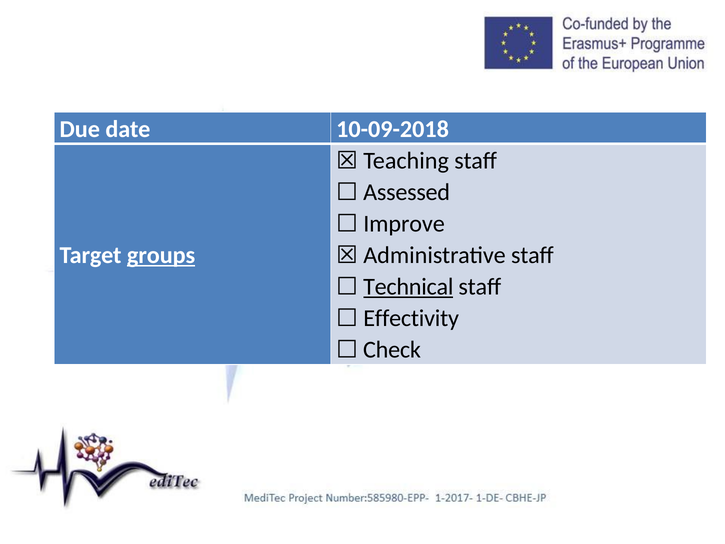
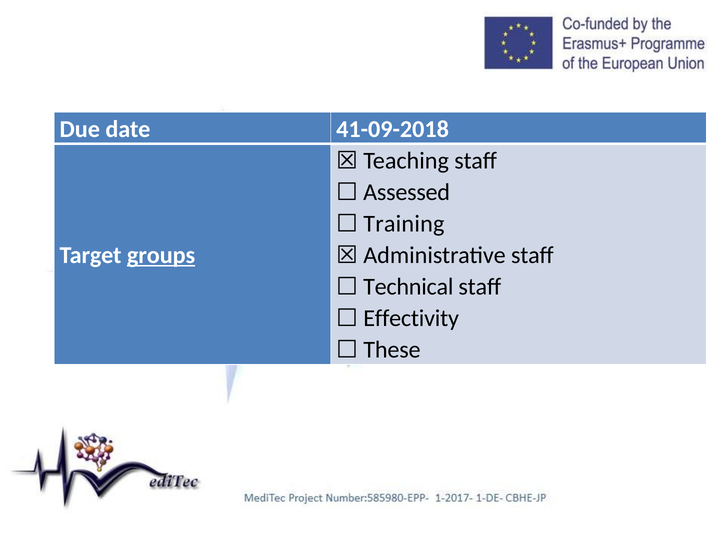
10-09-2018: 10-09-2018 -> 41-09-2018
Improve: Improve -> Training
Technical underline: present -> none
Check: Check -> These
